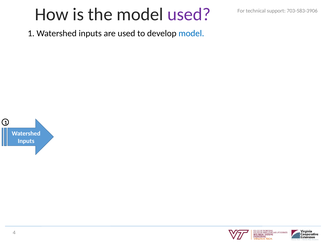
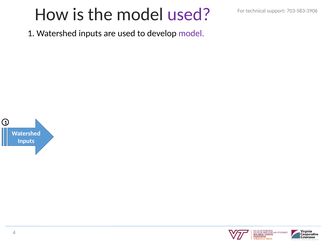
model at (191, 33) colour: blue -> purple
